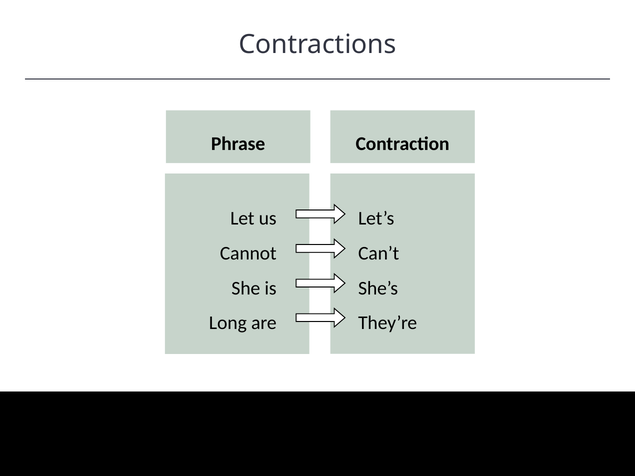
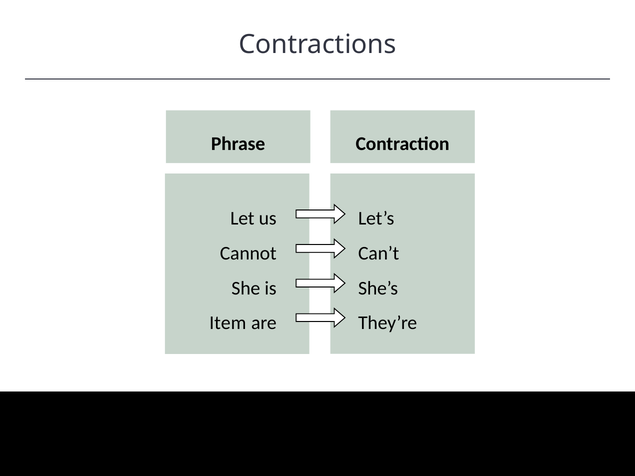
Long: Long -> Item
